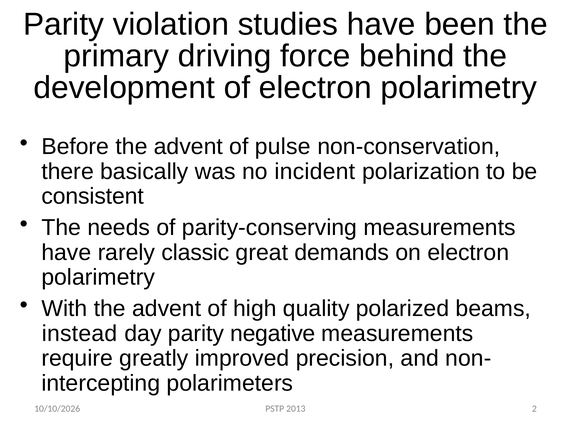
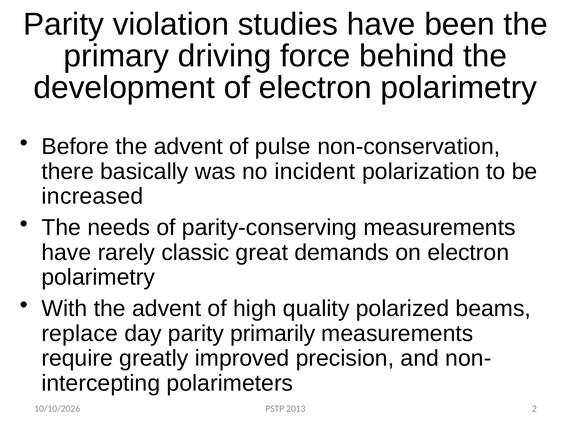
consistent: consistent -> increased
instead: instead -> replace
negative: negative -> primarily
